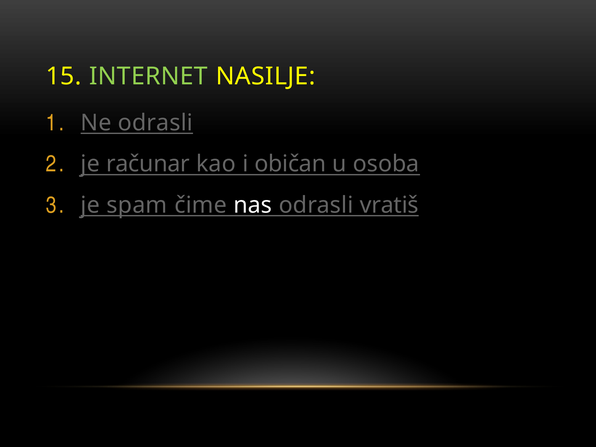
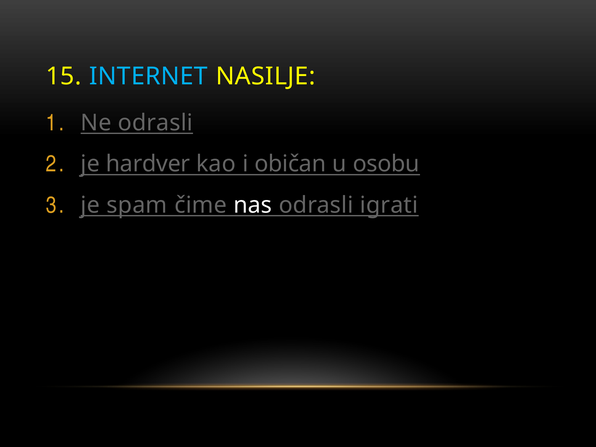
INTERNET colour: light green -> light blue
računar: računar -> hardver
osoba: osoba -> osobu
vratiš: vratiš -> igrati
